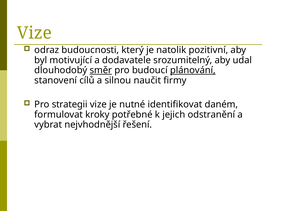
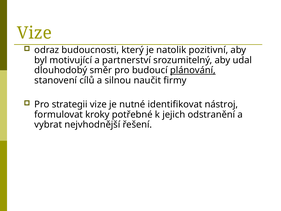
dodavatele: dodavatele -> partnerství
směr underline: present -> none
daném: daném -> nástroj
